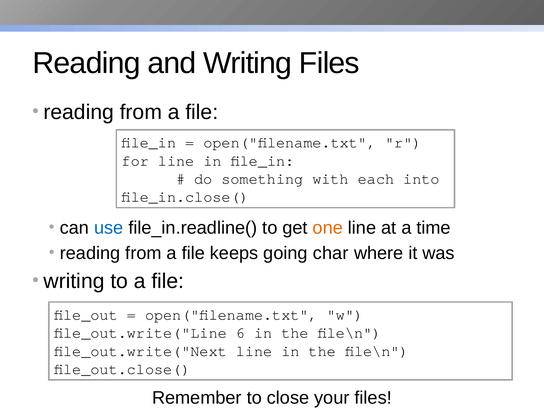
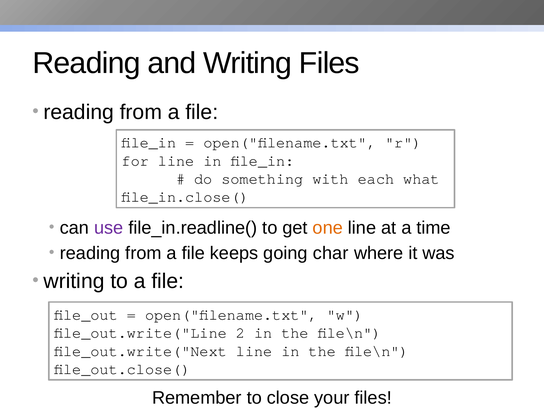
into: into -> what
use colour: blue -> purple
6: 6 -> 2
